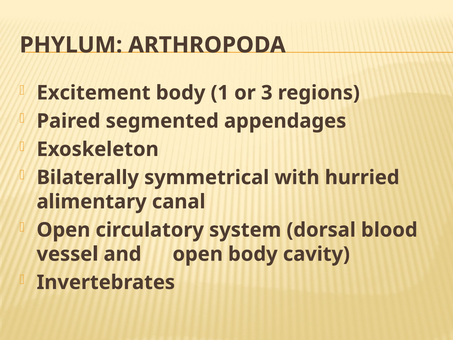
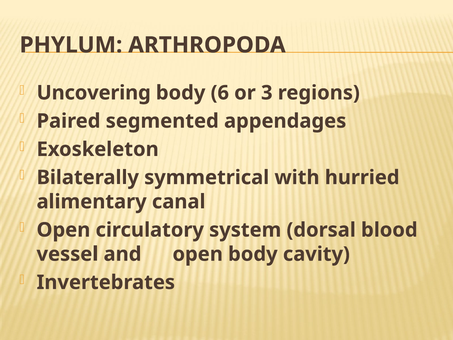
Excitement: Excitement -> Uncovering
1: 1 -> 6
